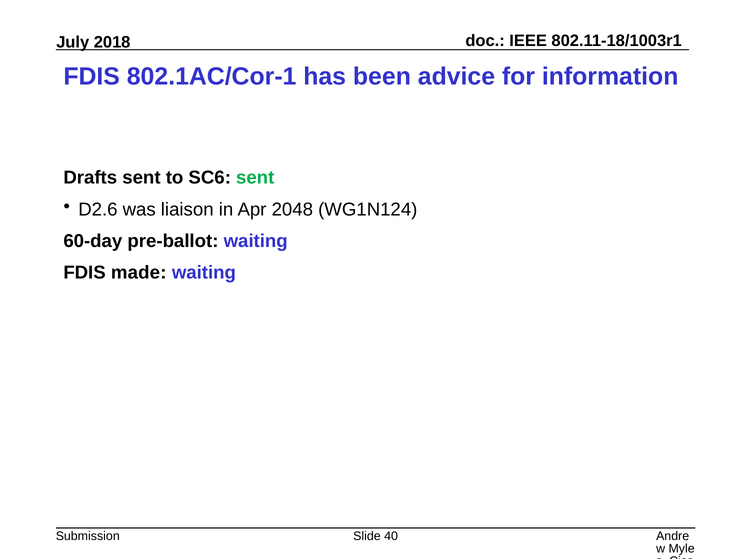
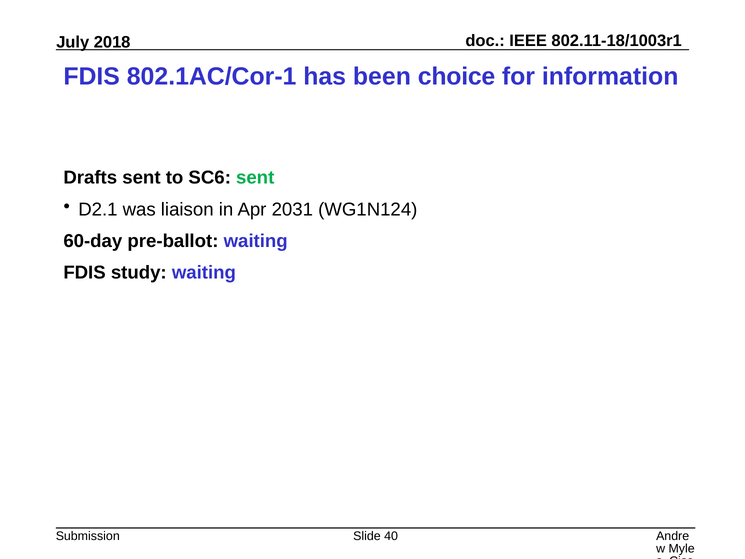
advice: advice -> choice
D2.6: D2.6 -> D2.1
2048: 2048 -> 2031
made: made -> study
